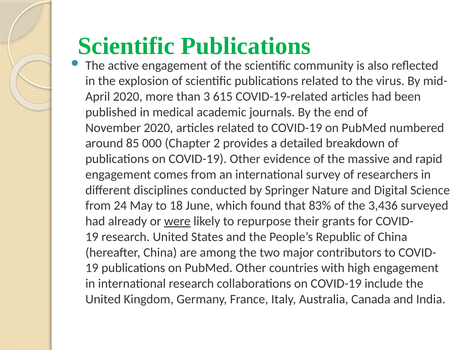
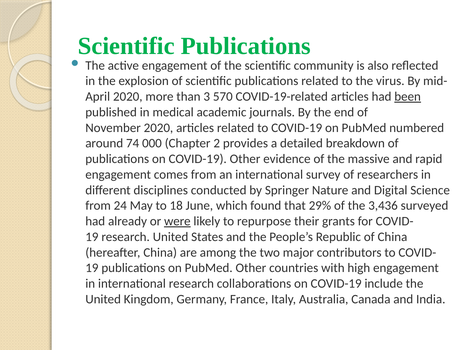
615: 615 -> 570
been underline: none -> present
85: 85 -> 74
83%: 83% -> 29%
